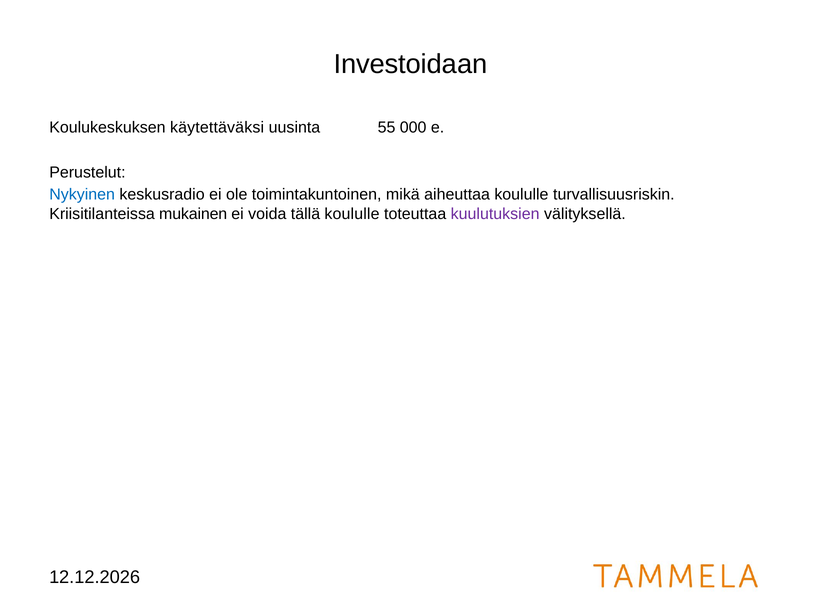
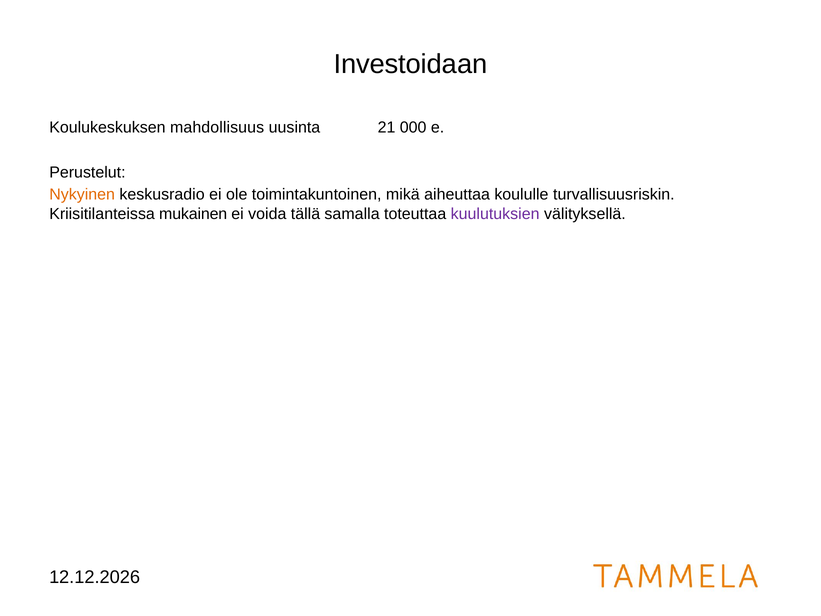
käytettäväksi: käytettäväksi -> mahdollisuus
55: 55 -> 21
Nykyinen colour: blue -> orange
tällä koululle: koululle -> samalla
